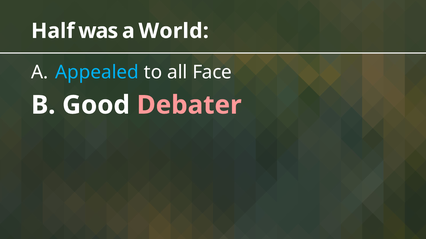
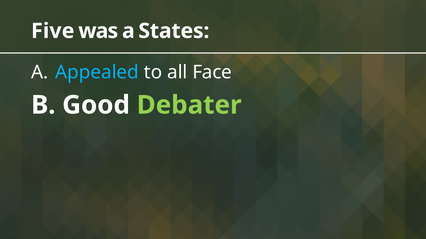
Half: Half -> Five
World: World -> States
Debater colour: pink -> light green
